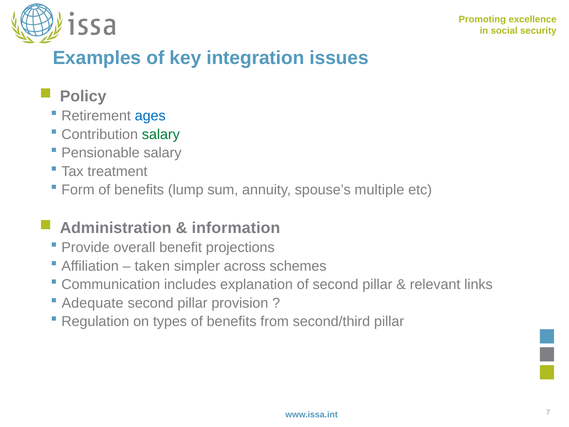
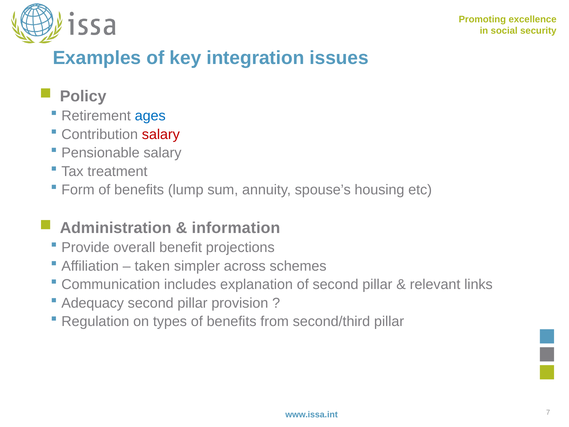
salary at (161, 134) colour: green -> red
multiple: multiple -> housing
Adequate: Adequate -> Adequacy
